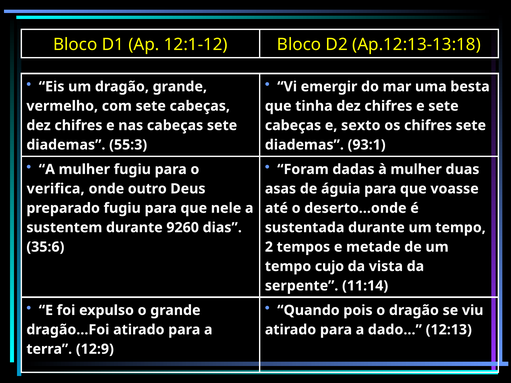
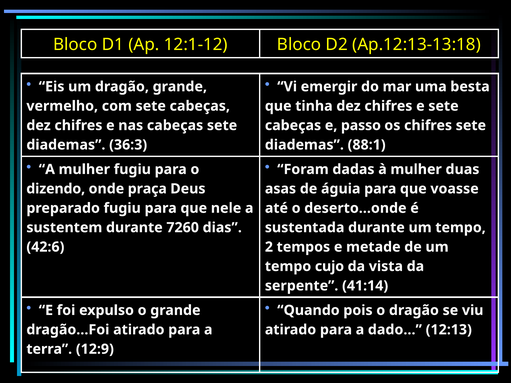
sexto: sexto -> passo
55:3: 55:3 -> 36:3
93:1: 93:1 -> 88:1
verifica: verifica -> dizendo
outro: outro -> praça
9260: 9260 -> 7260
35:6: 35:6 -> 42:6
11:14: 11:14 -> 41:14
